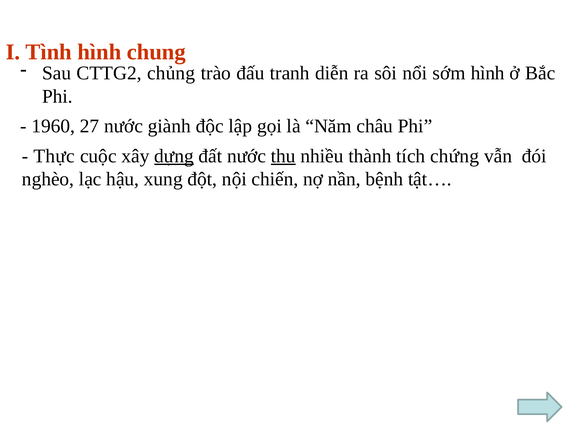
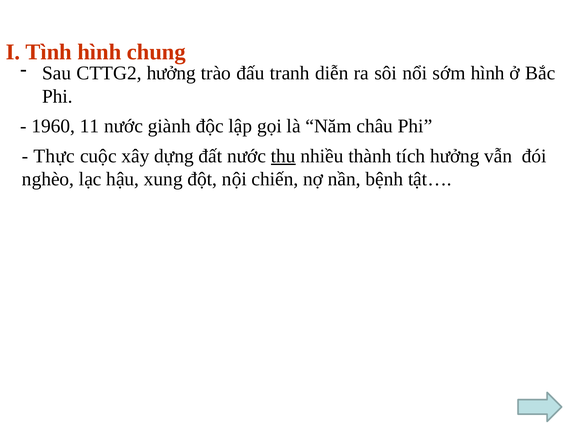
CTTG2 chủng: chủng -> hưởng
27: 27 -> 11
dựng underline: present -> none
tích chứng: chứng -> hưởng
